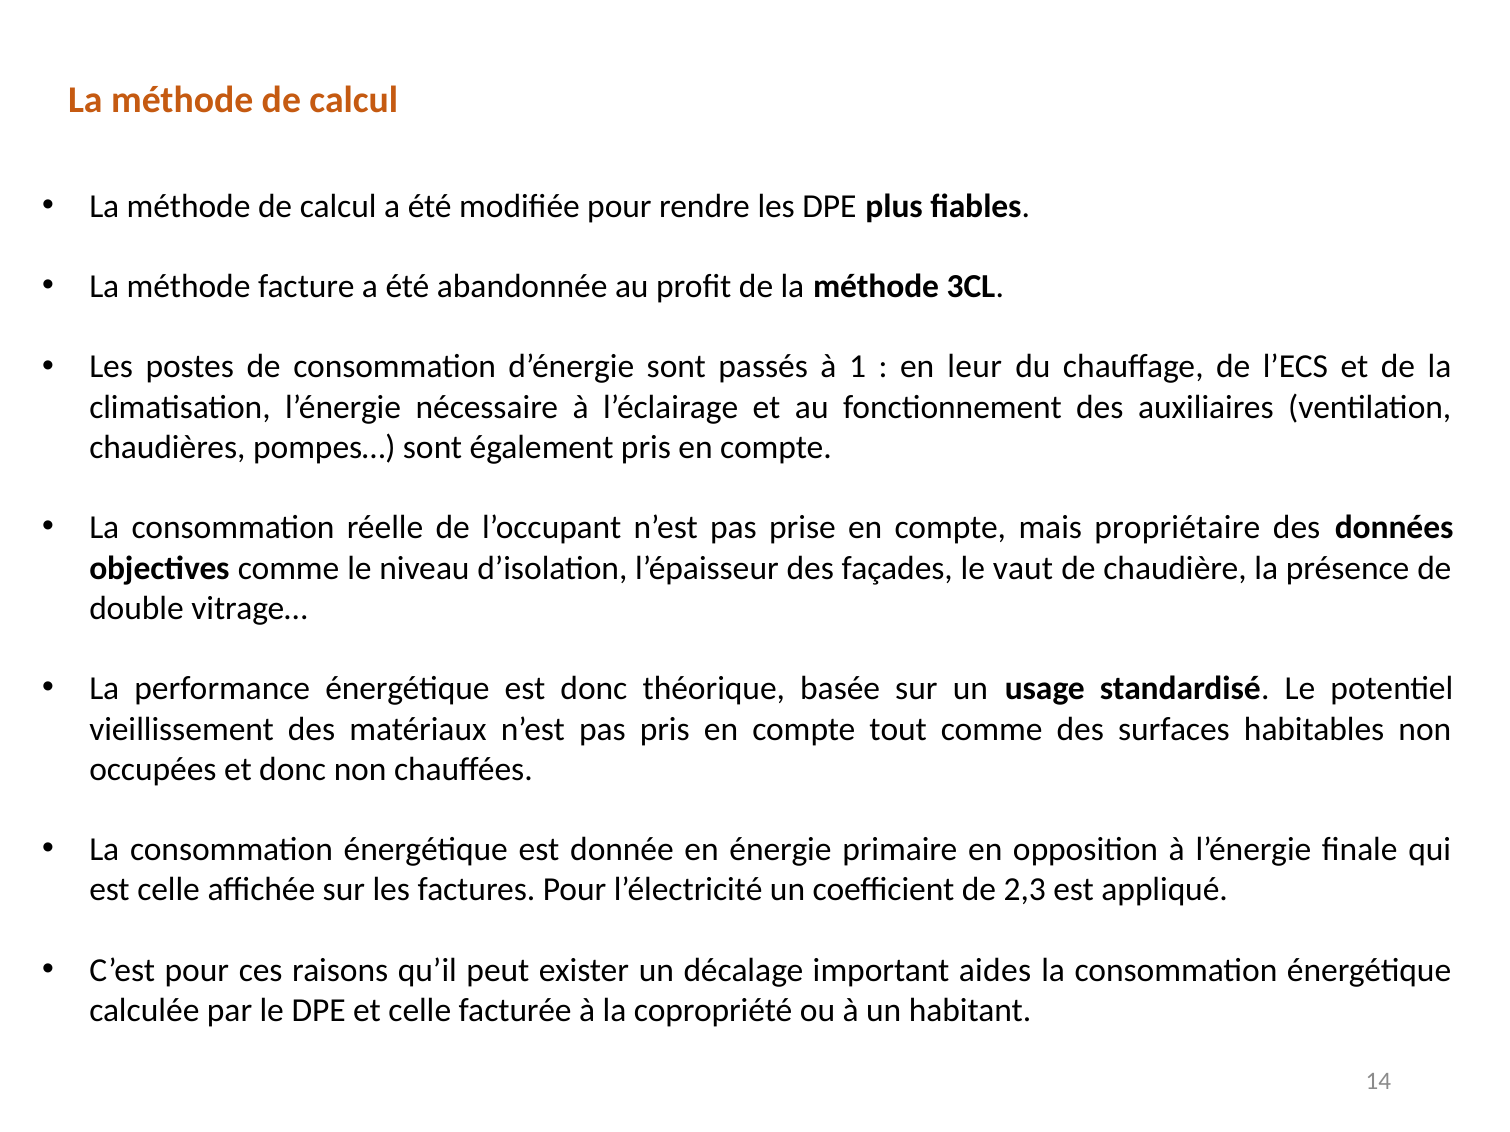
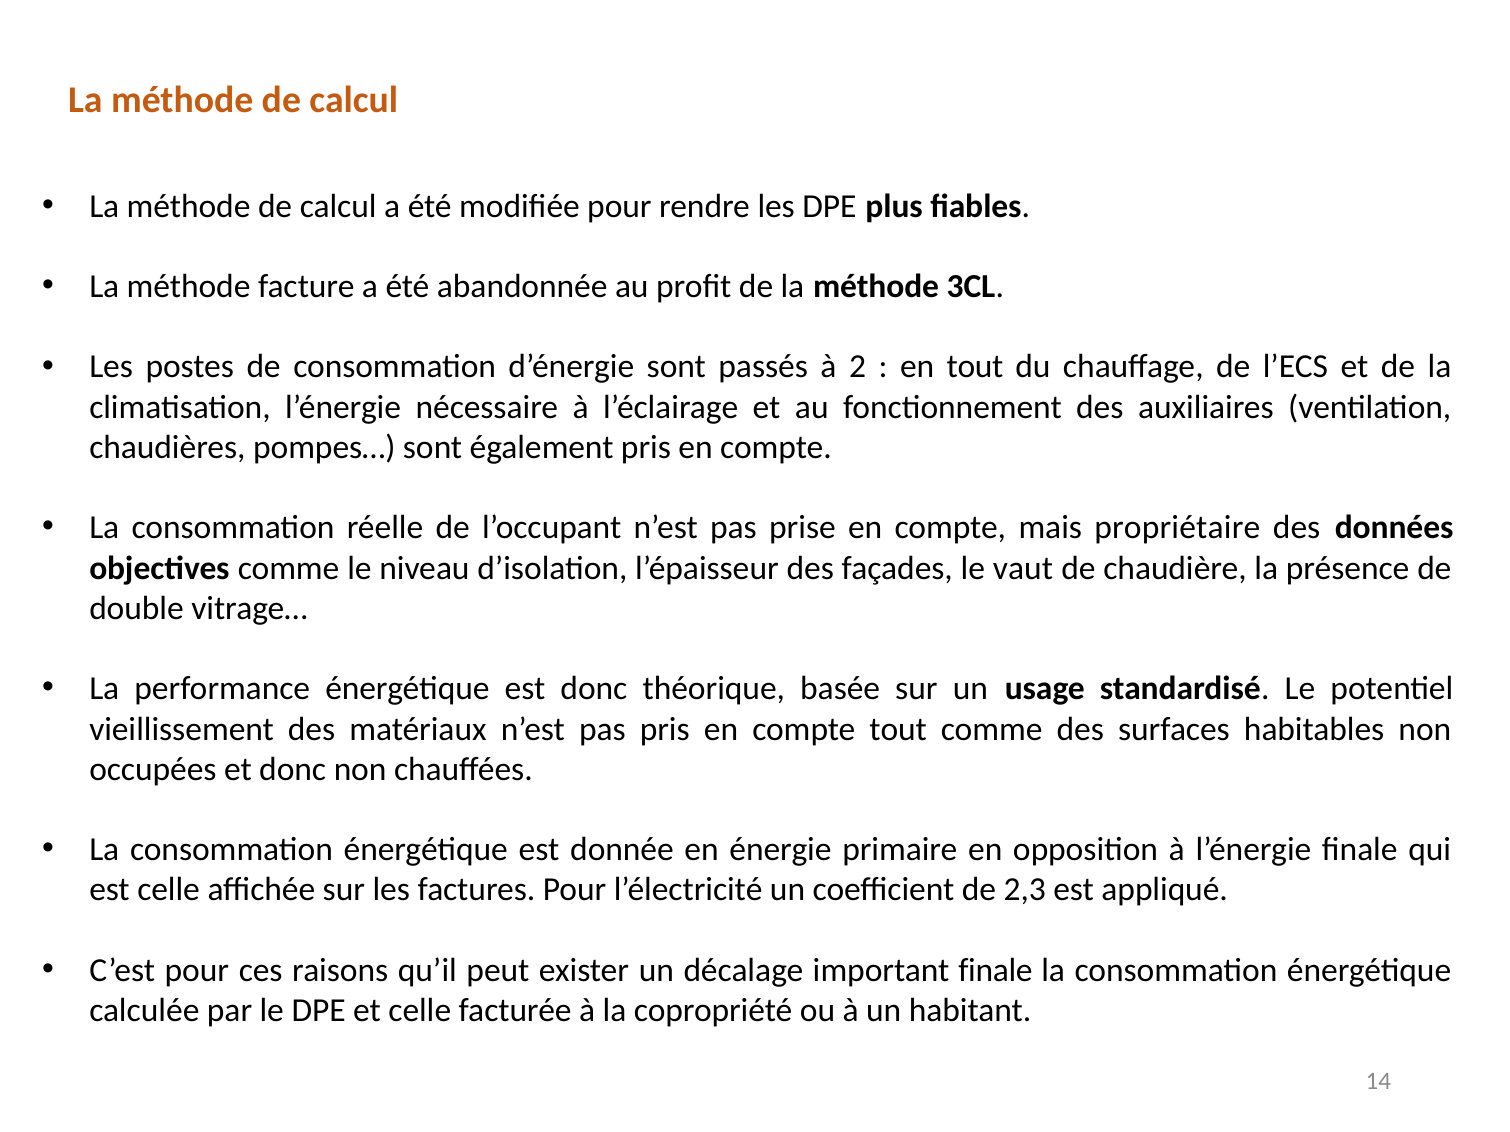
1: 1 -> 2
en leur: leur -> tout
important aides: aides -> finale
